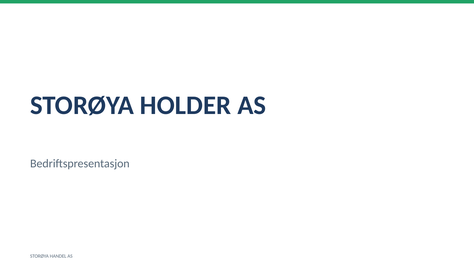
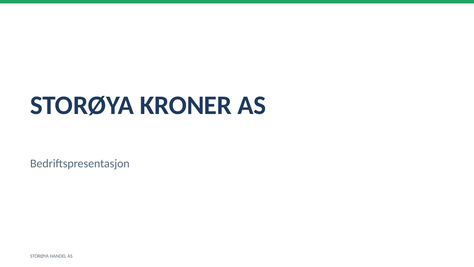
HOLDER: HOLDER -> KRONER
